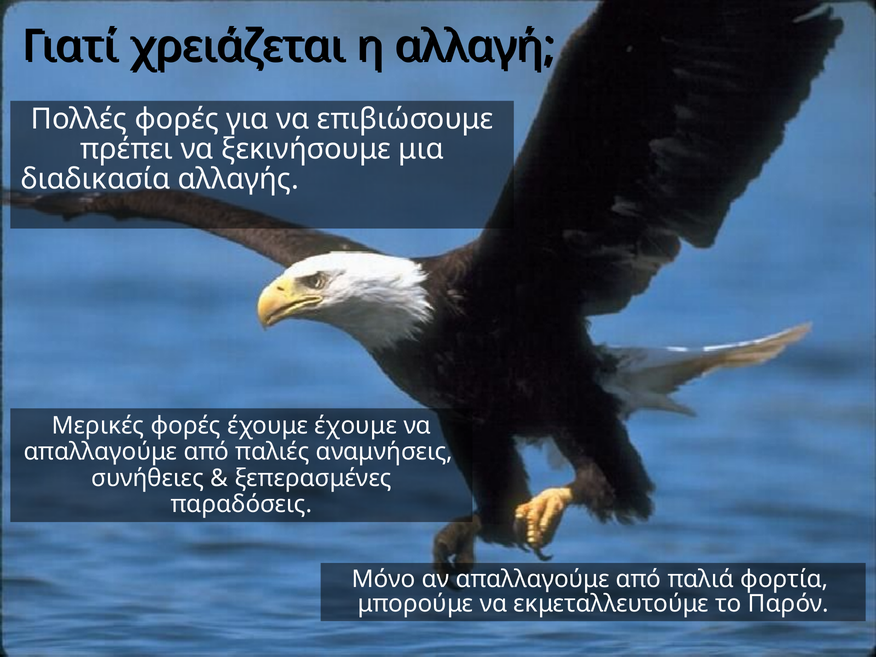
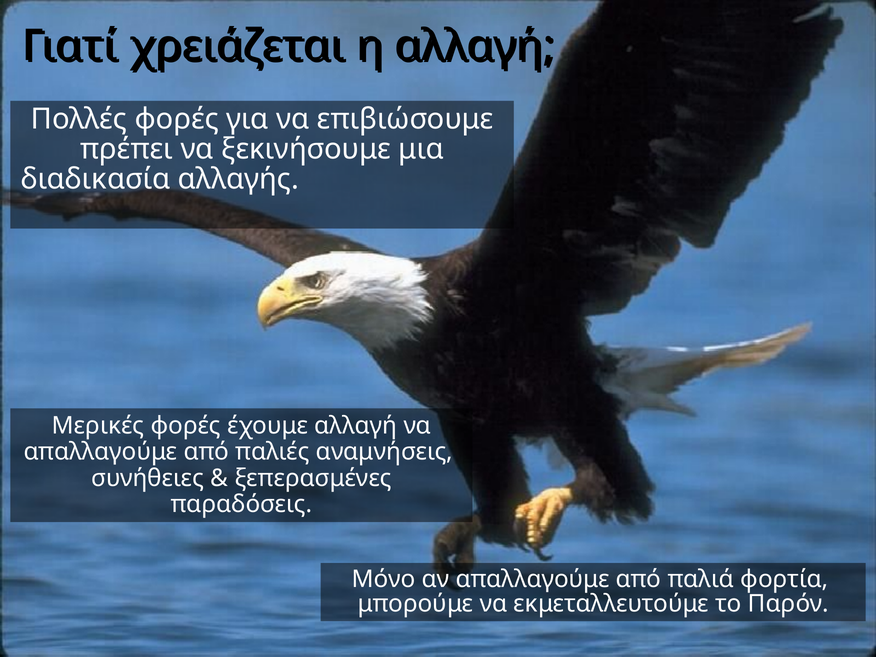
έχουμε έχουμε: έχουμε -> αλλαγή
